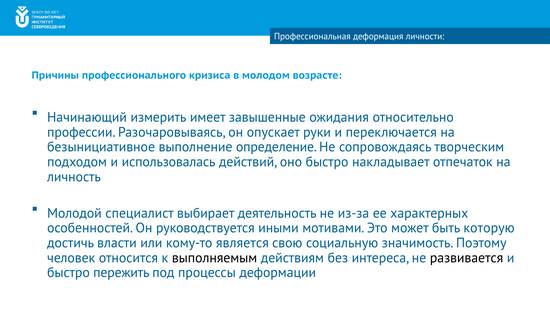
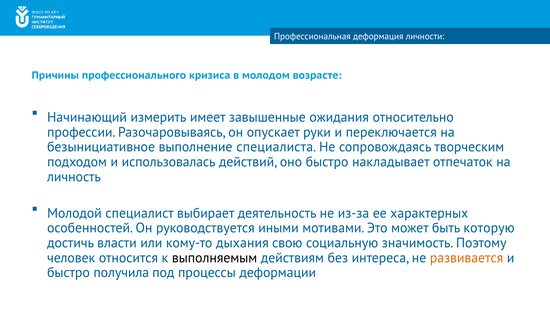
определение: определение -> специалиста
является: является -> дыхания
развивается colour: black -> orange
пережить: пережить -> получила
